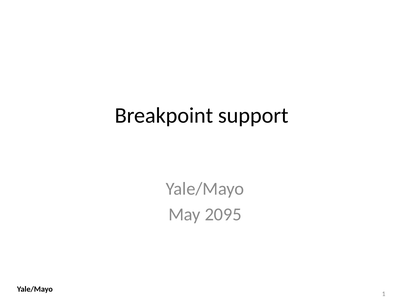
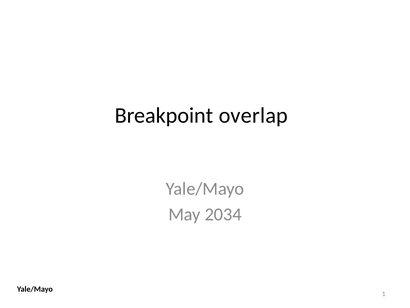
support: support -> overlap
2095: 2095 -> 2034
